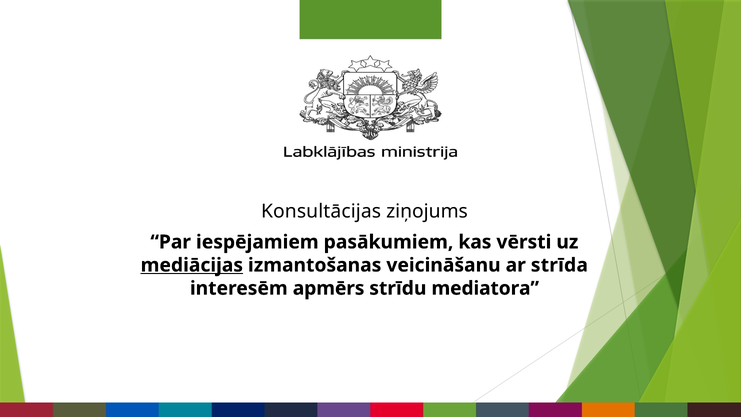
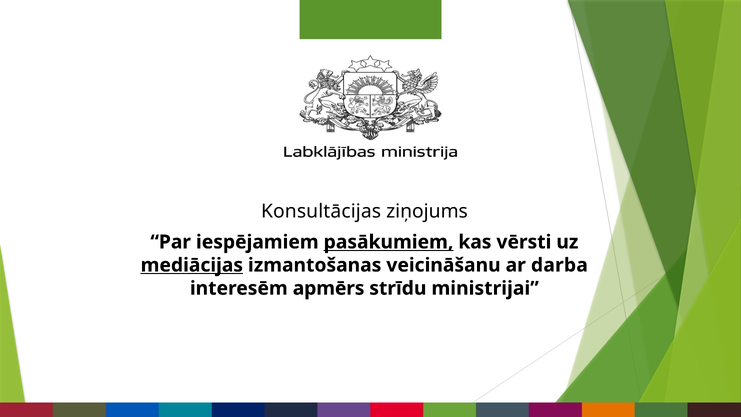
pasākumiem underline: none -> present
strīda: strīda -> darba
mediatora: mediatora -> ministrijai
